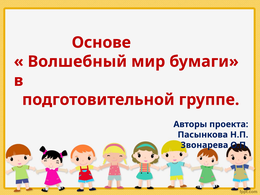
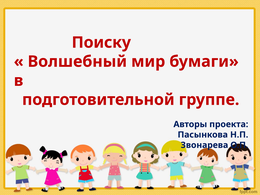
Основе: Основе -> Поиску
